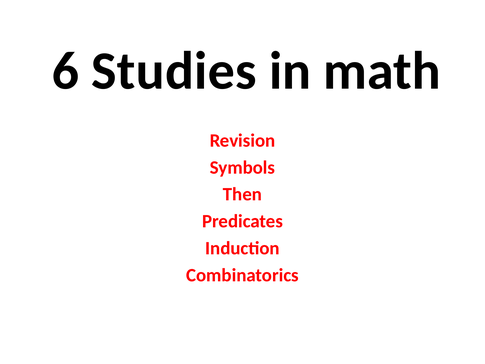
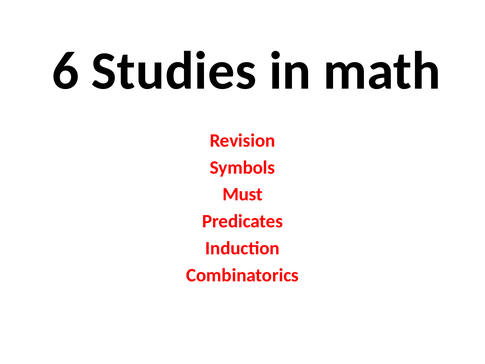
Then: Then -> Must
